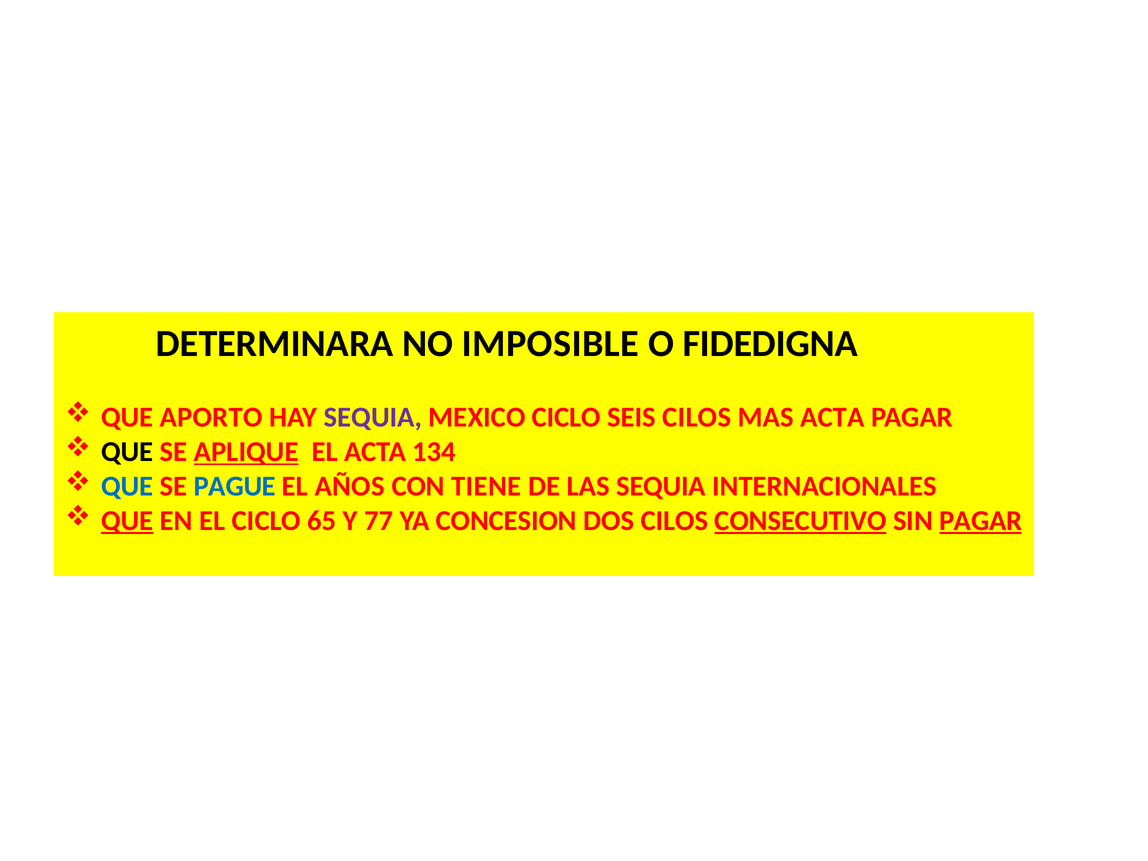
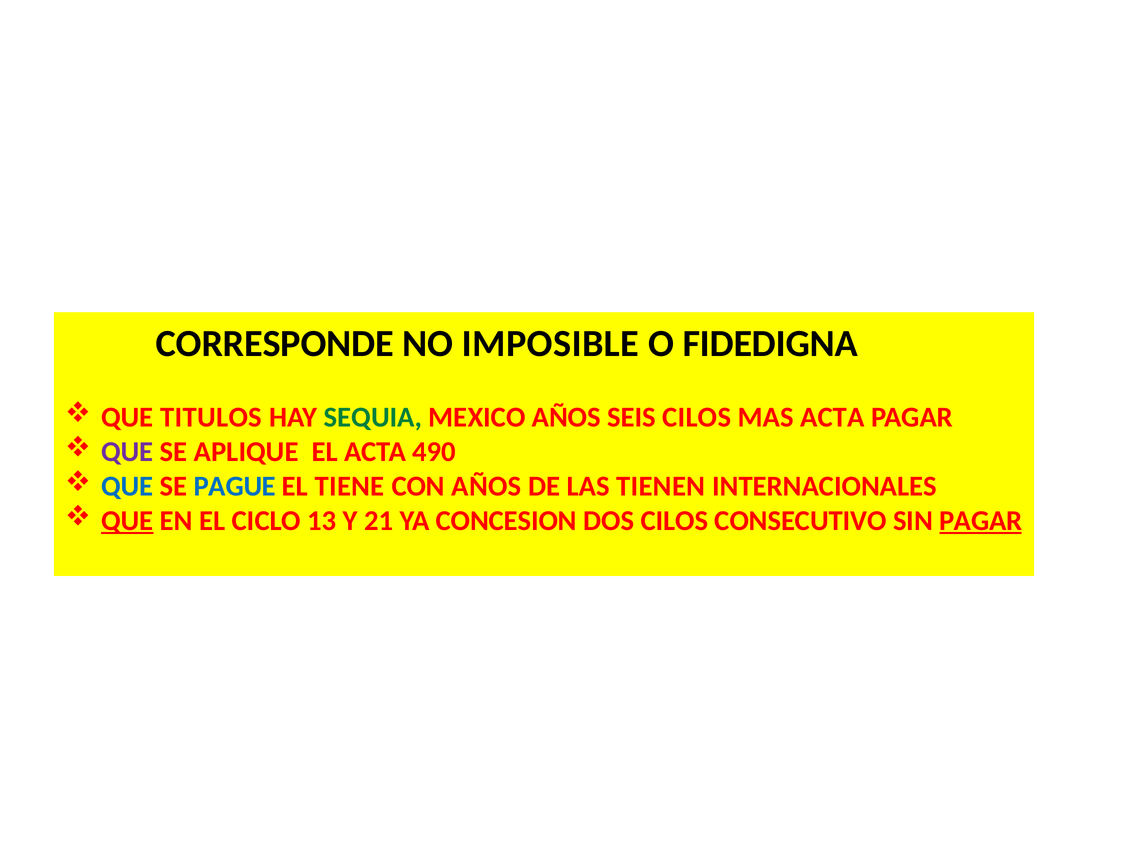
DETERMINARA: DETERMINARA -> CORRESPONDE
APORTO: APORTO -> TITULOS
SEQUIA at (373, 417) colour: purple -> green
MEXICO CICLO: CICLO -> AÑOS
QUE at (127, 452) colour: black -> purple
APLIQUE underline: present -> none
134: 134 -> 490
AÑOS: AÑOS -> TIENE
CON TIENE: TIENE -> AÑOS
LAS SEQUIA: SEQUIA -> TIENEN
65: 65 -> 13
77: 77 -> 21
CONSECUTIVO underline: present -> none
